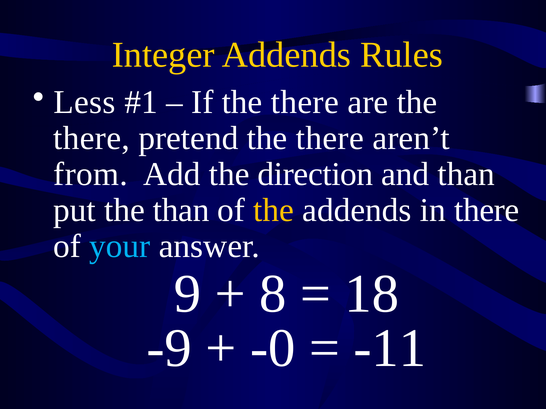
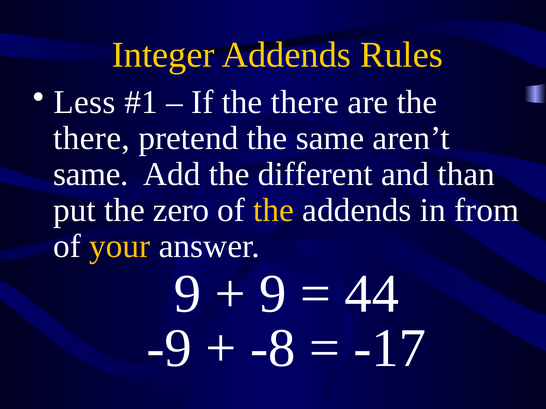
pretend the there: there -> same
from at (91, 175): from -> same
direction: direction -> different
the than: than -> zero
in there: there -> from
your colour: light blue -> yellow
8 at (273, 294): 8 -> 9
18: 18 -> 44
-0: -0 -> -8
-11: -11 -> -17
